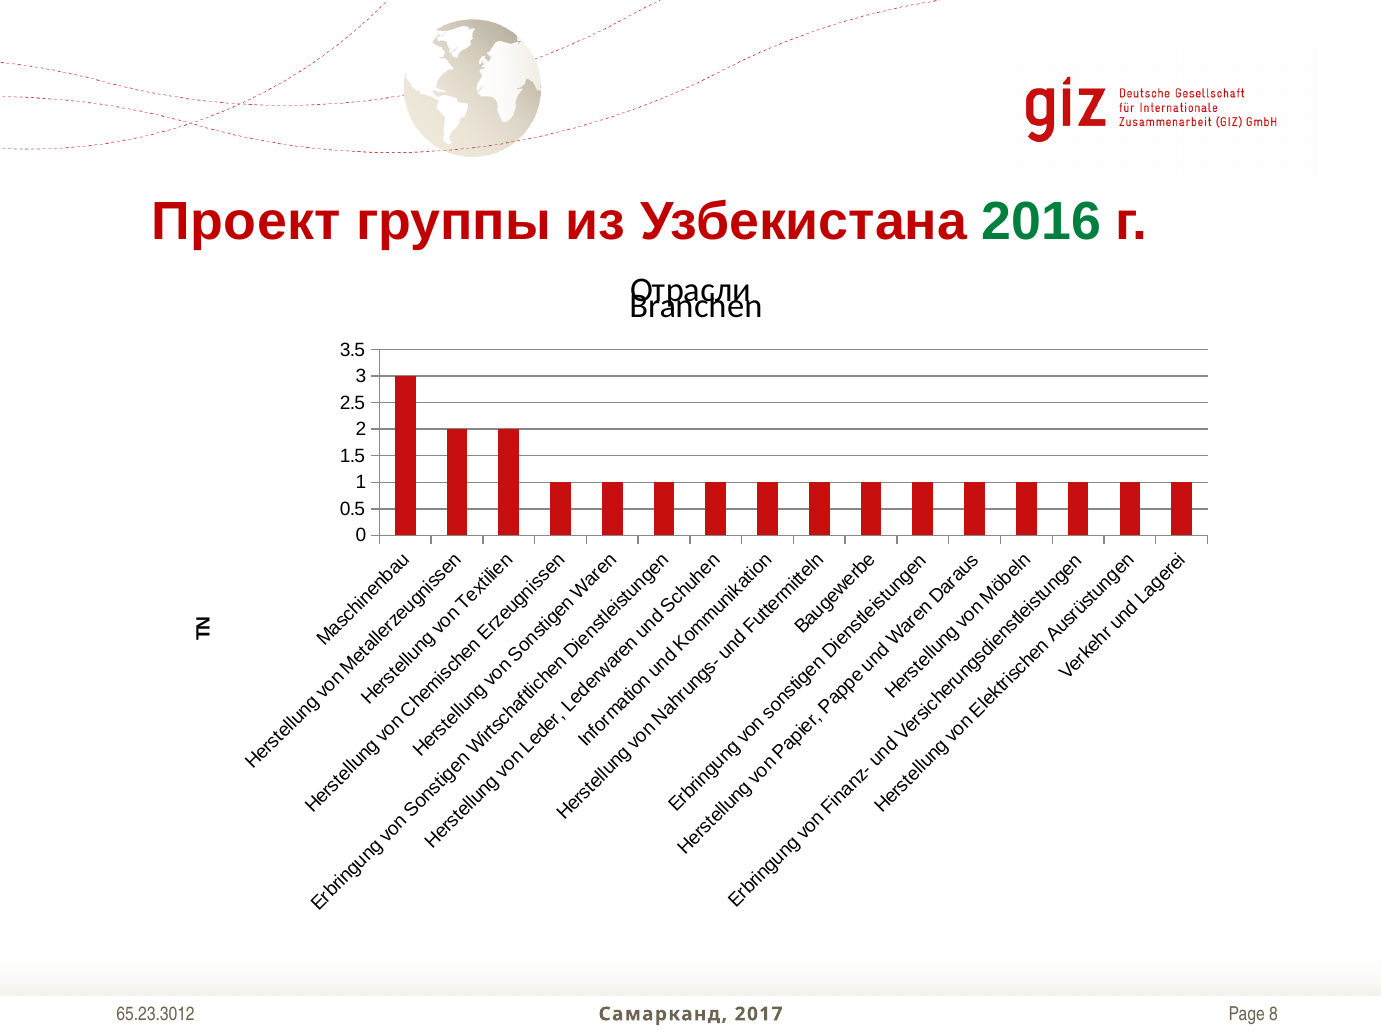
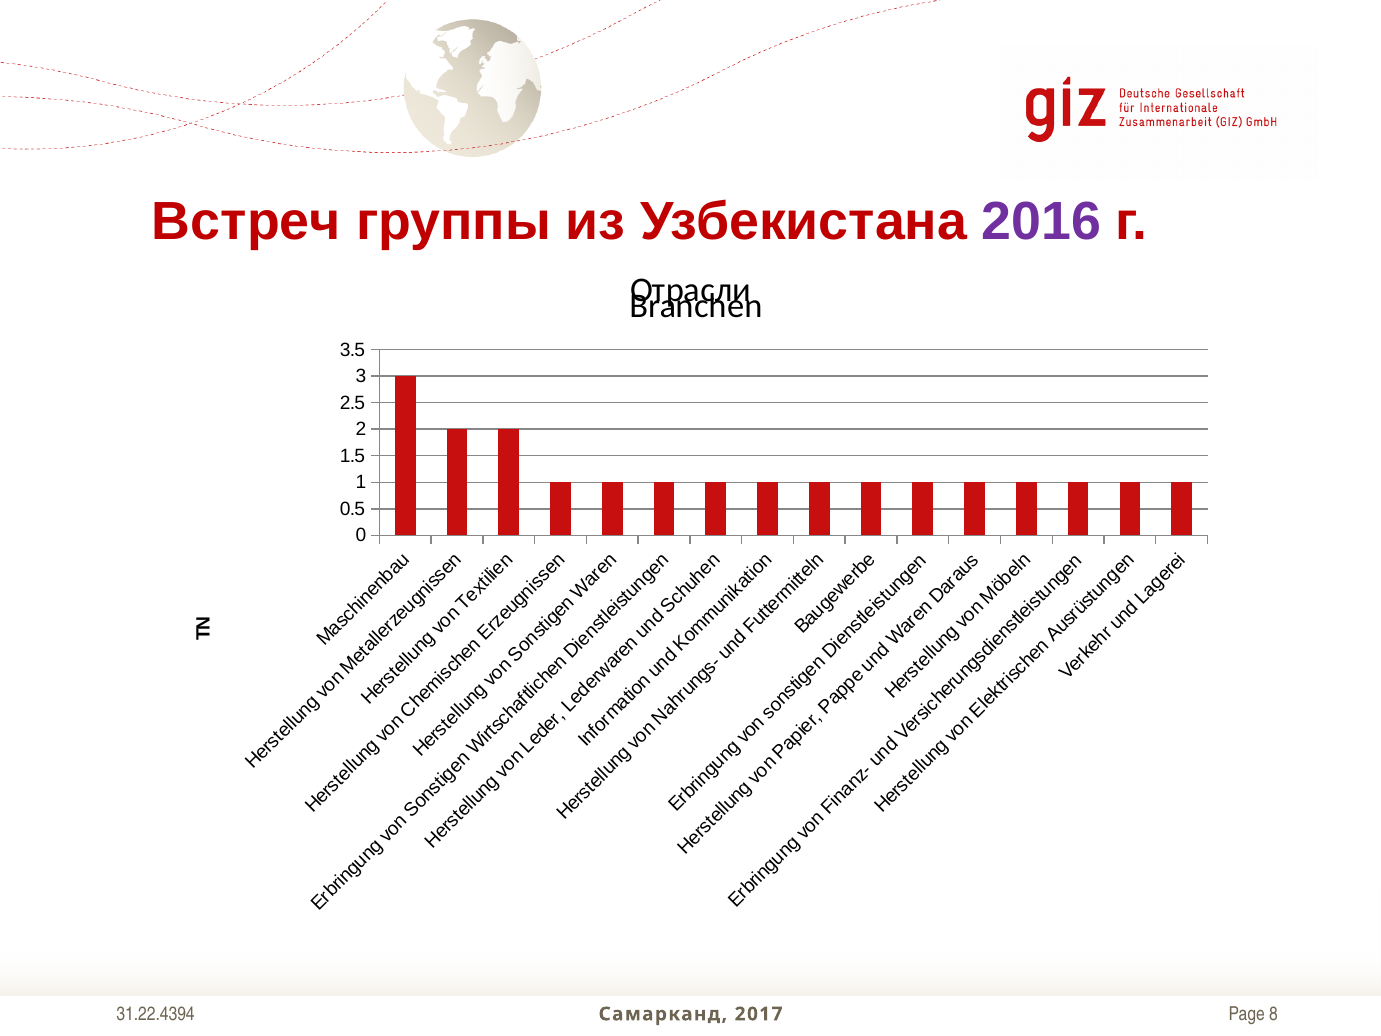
Проект: Проект -> Встреч
2016 colour: green -> purple
65.23.3012: 65.23.3012 -> 31.22.4394
